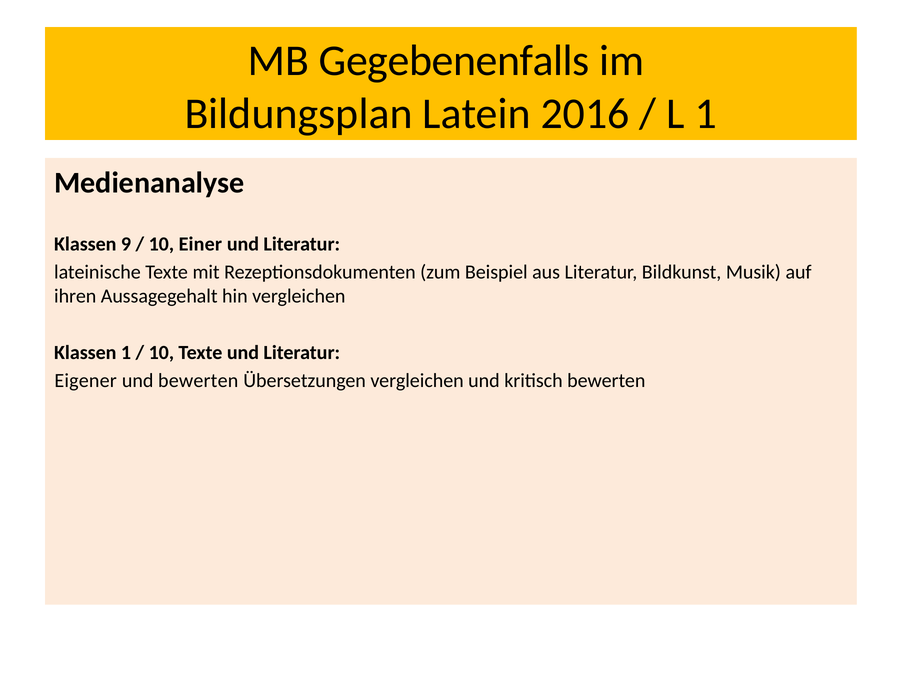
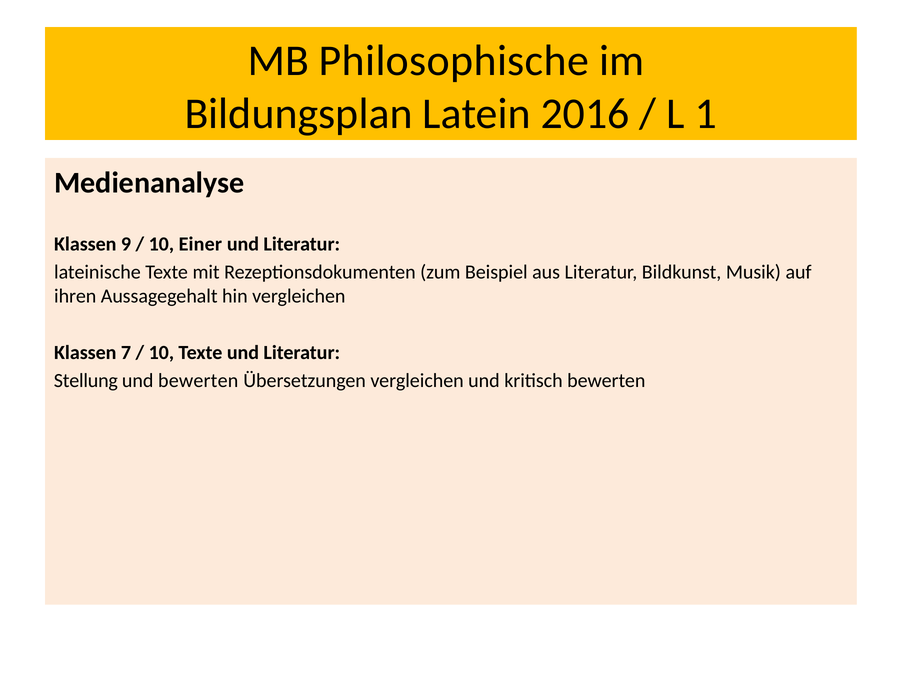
Gegebenenfalls: Gegebenenfalls -> Philosophische
Klassen 1: 1 -> 7
Eigener: Eigener -> Stellung
